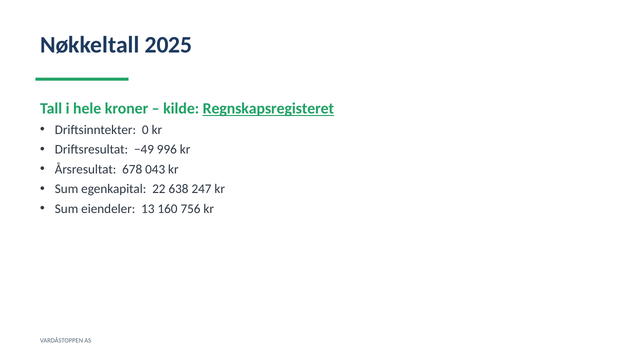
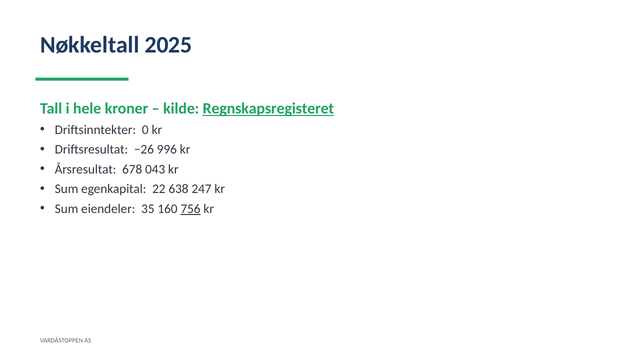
−49: −49 -> −26
13: 13 -> 35
756 underline: none -> present
